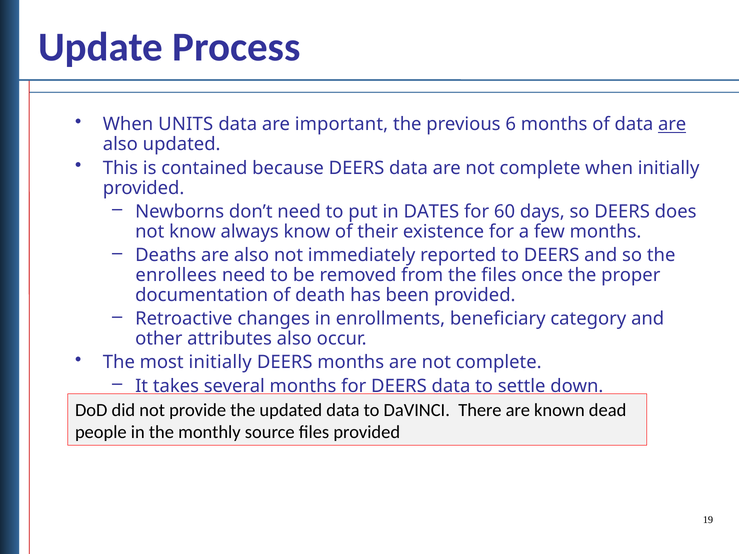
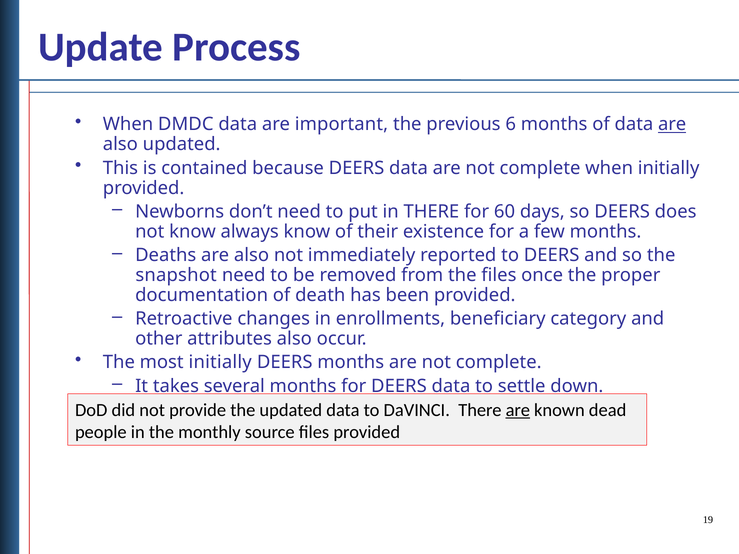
UNITS: UNITS -> DMDC
in DATES: DATES -> THERE
enrollees: enrollees -> snapshot
are at (518, 410) underline: none -> present
